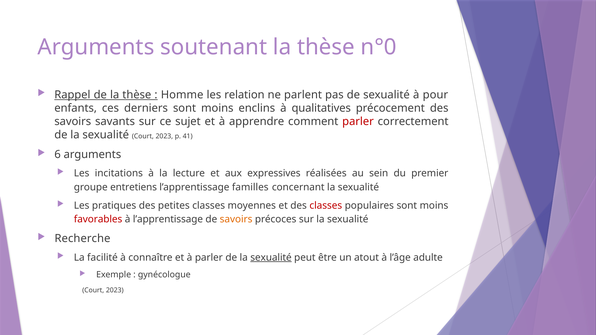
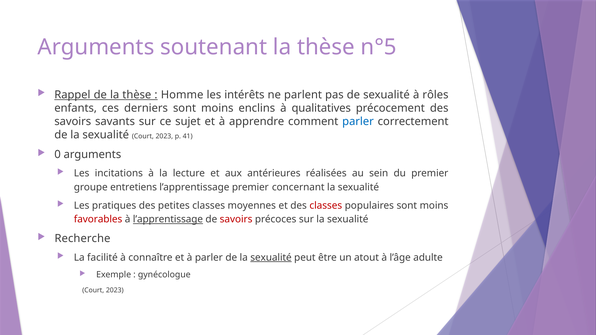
n°0: n°0 -> n°5
relation: relation -> intérêts
pour: pour -> rôles
parler at (358, 122) colour: red -> blue
6: 6 -> 0
expressives: expressives -> antérieures
l’apprentissage familles: familles -> premier
l’apprentissage at (168, 219) underline: none -> present
savoirs at (236, 219) colour: orange -> red
